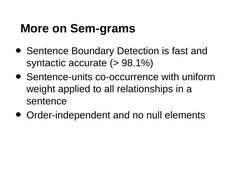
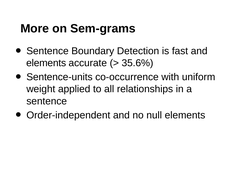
syntactic at (46, 63): syntactic -> elements
98.1%: 98.1% -> 35.6%
